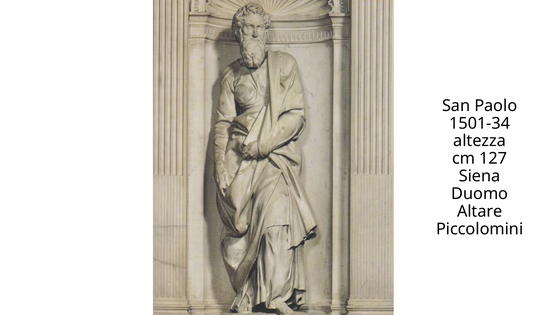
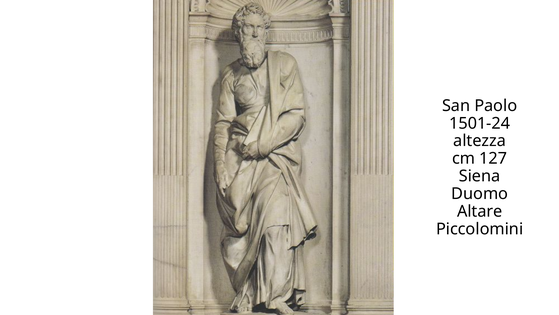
1501-34: 1501-34 -> 1501-24
